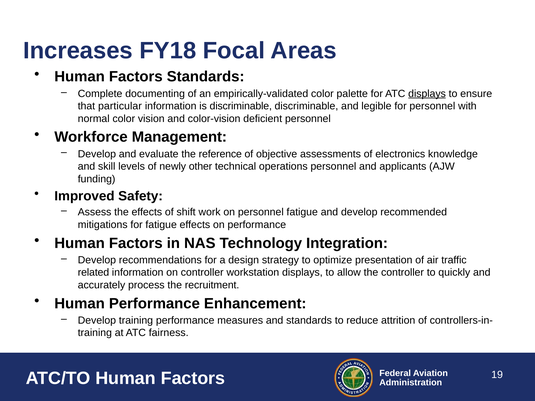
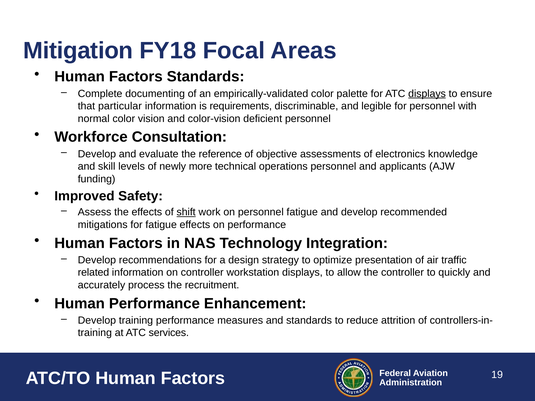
Increases: Increases -> Mitigation
is discriminable: discriminable -> requirements
Management: Management -> Consultation
other: other -> more
shift underline: none -> present
fairness: fairness -> services
